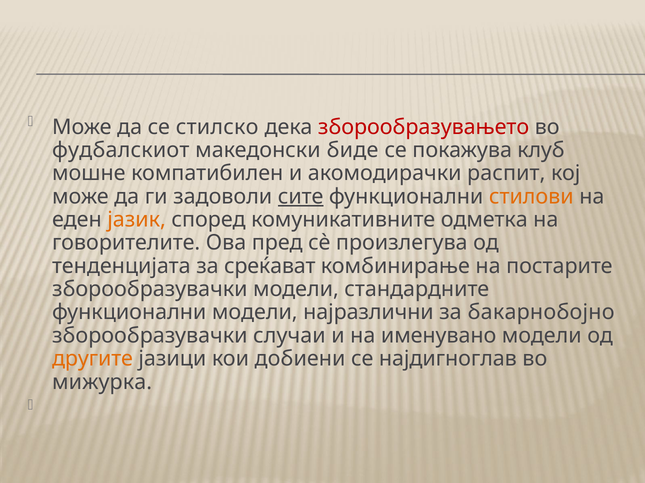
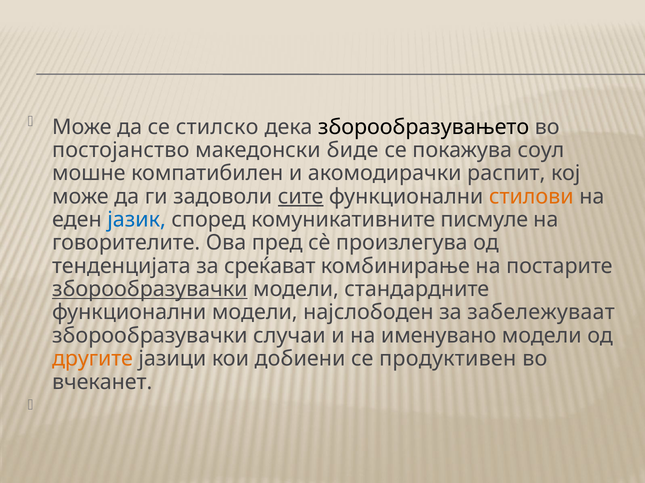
зборообразувањето colour: red -> black
фудбалскиот: фудбалскиот -> постојанство
клуб: клуб -> соул
јазик colour: orange -> blue
одметка: одметка -> писмуле
зборообразувачки at (150, 290) underline: none -> present
најразлични: најразлични -> најслободен
бакарнобојно: бакарнобојно -> забележуваат
најдигноглав: најдигноглав -> продуктивен
мижурка: мижурка -> вчеканет
